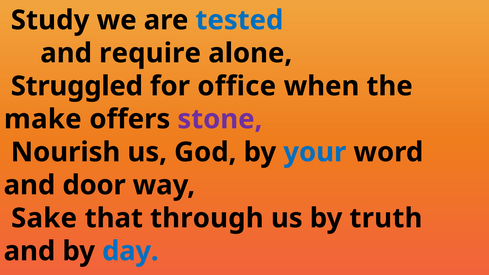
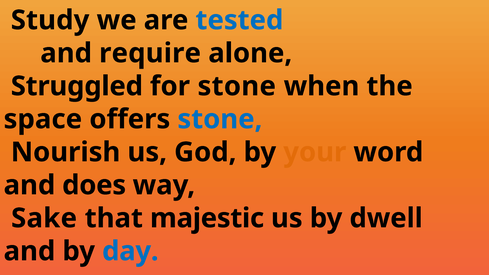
for office: office -> stone
make: make -> space
stone at (220, 119) colour: purple -> blue
your colour: blue -> orange
door: door -> does
through: through -> majestic
truth: truth -> dwell
